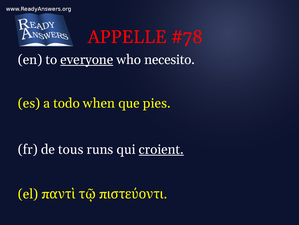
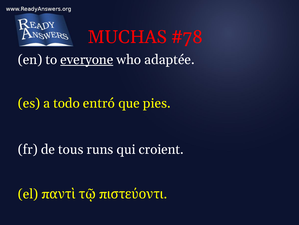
APPELLE: APPELLE -> MUCHAS
necesito: necesito -> adaptée
when: when -> entró
croient underline: present -> none
